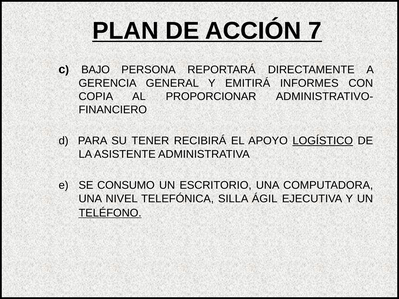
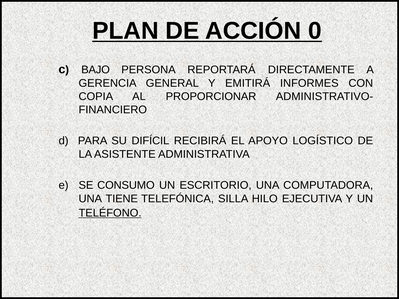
7: 7 -> 0
TENER: TENER -> DIFÍCIL
LOGÍSTICO underline: present -> none
NIVEL: NIVEL -> TIENE
ÁGIL: ÁGIL -> HILO
